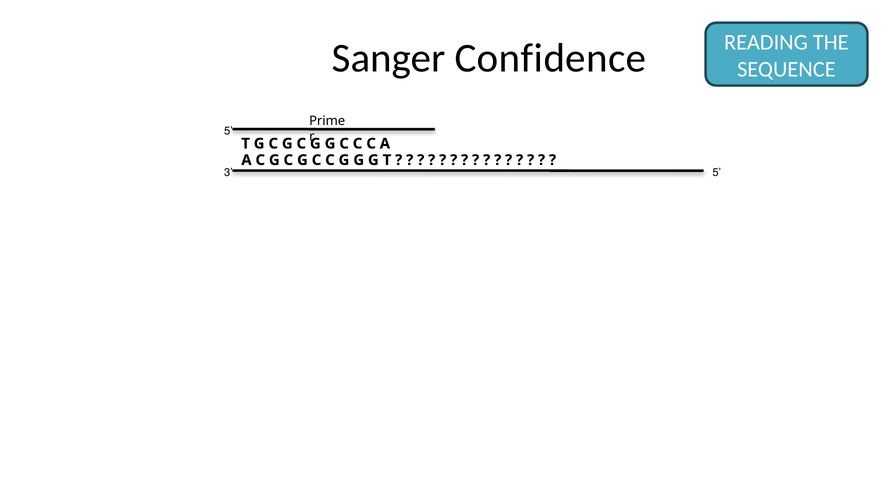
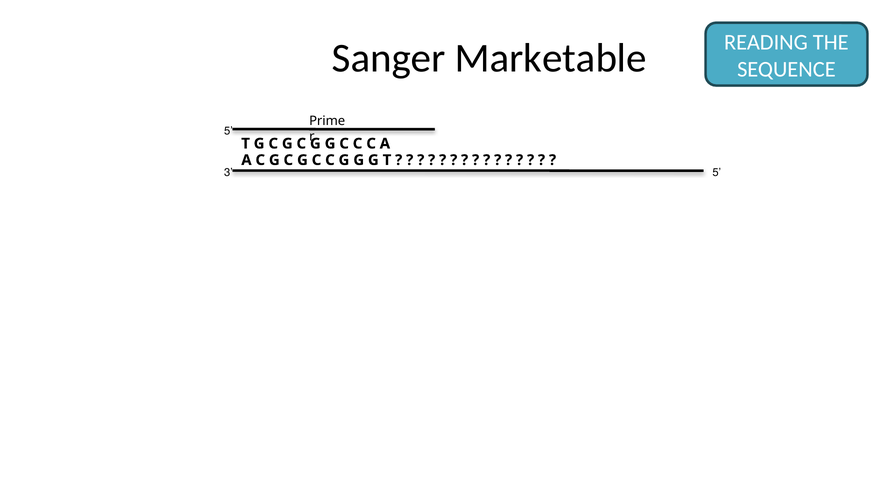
Confidence: Confidence -> Marketable
